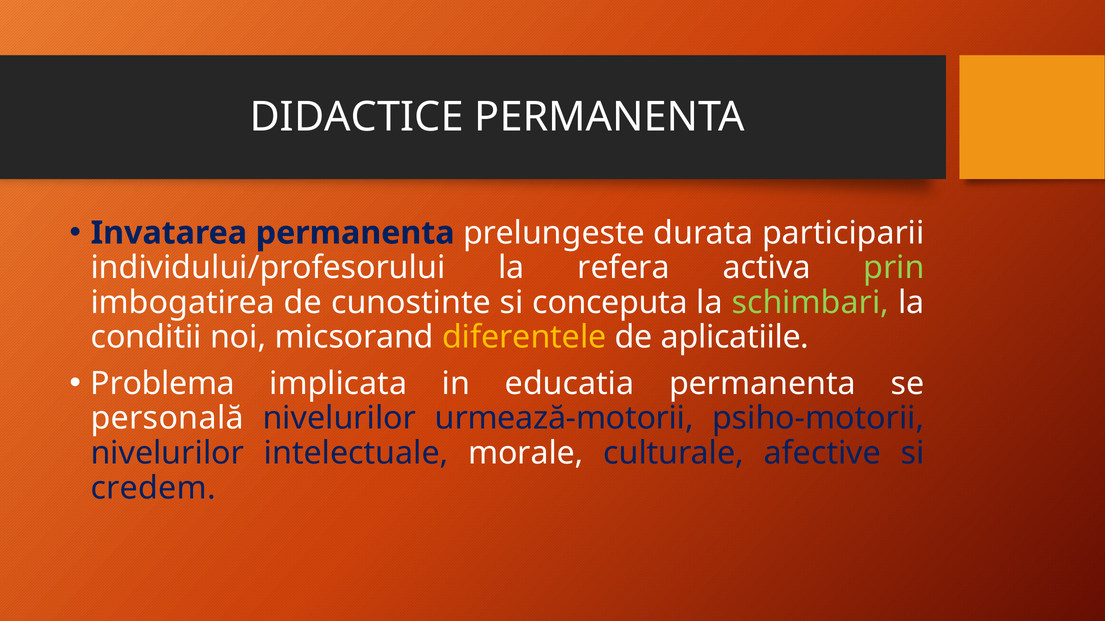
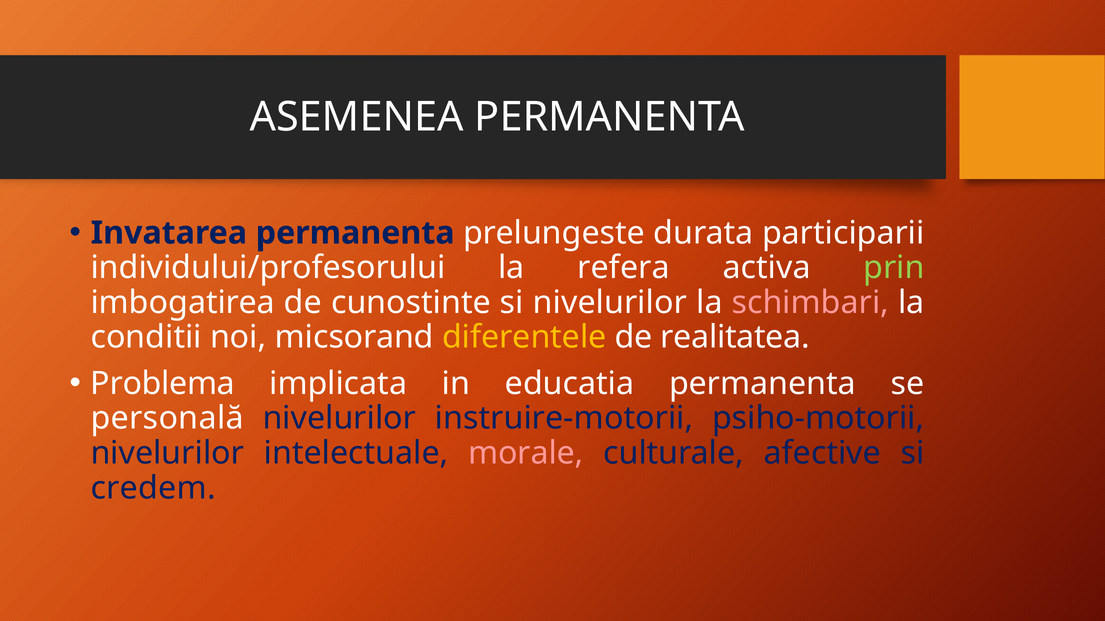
DIDACTICE: DIDACTICE -> ASEMENEA
si conceputa: conceputa -> nivelurilor
schimbari colour: light green -> pink
aplicatiile: aplicatiile -> realitatea
urmează-motorii: urmează-motorii -> instruire-motorii
morale colour: white -> pink
